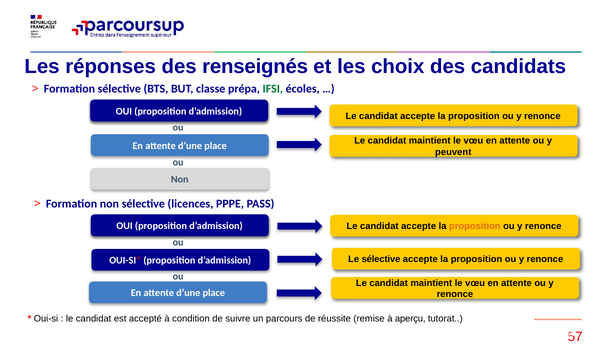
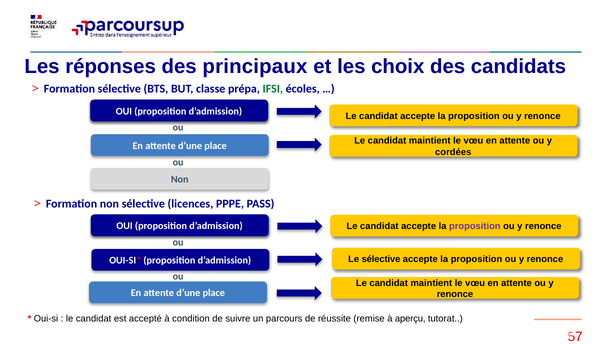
renseignés: renseignés -> principaux
peuvent: peuvent -> cordées
proposition at (475, 226) colour: orange -> purple
